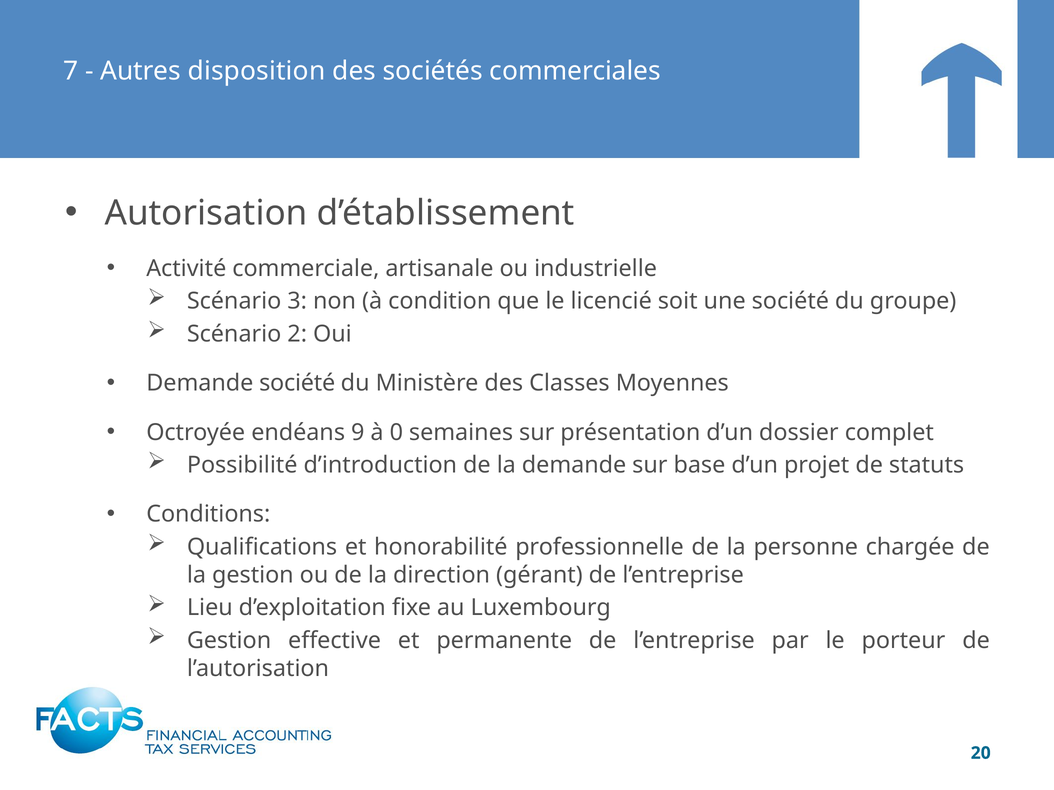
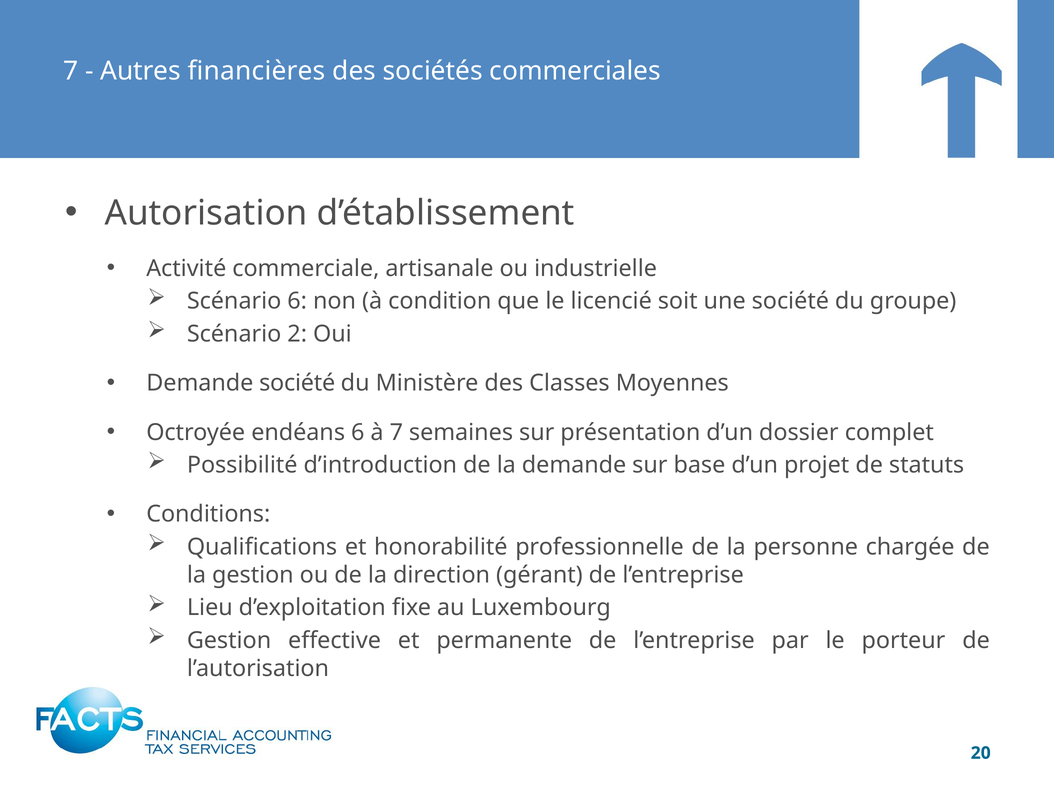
disposition: disposition -> financières
Scénario 3: 3 -> 6
endéans 9: 9 -> 6
à 0: 0 -> 7
